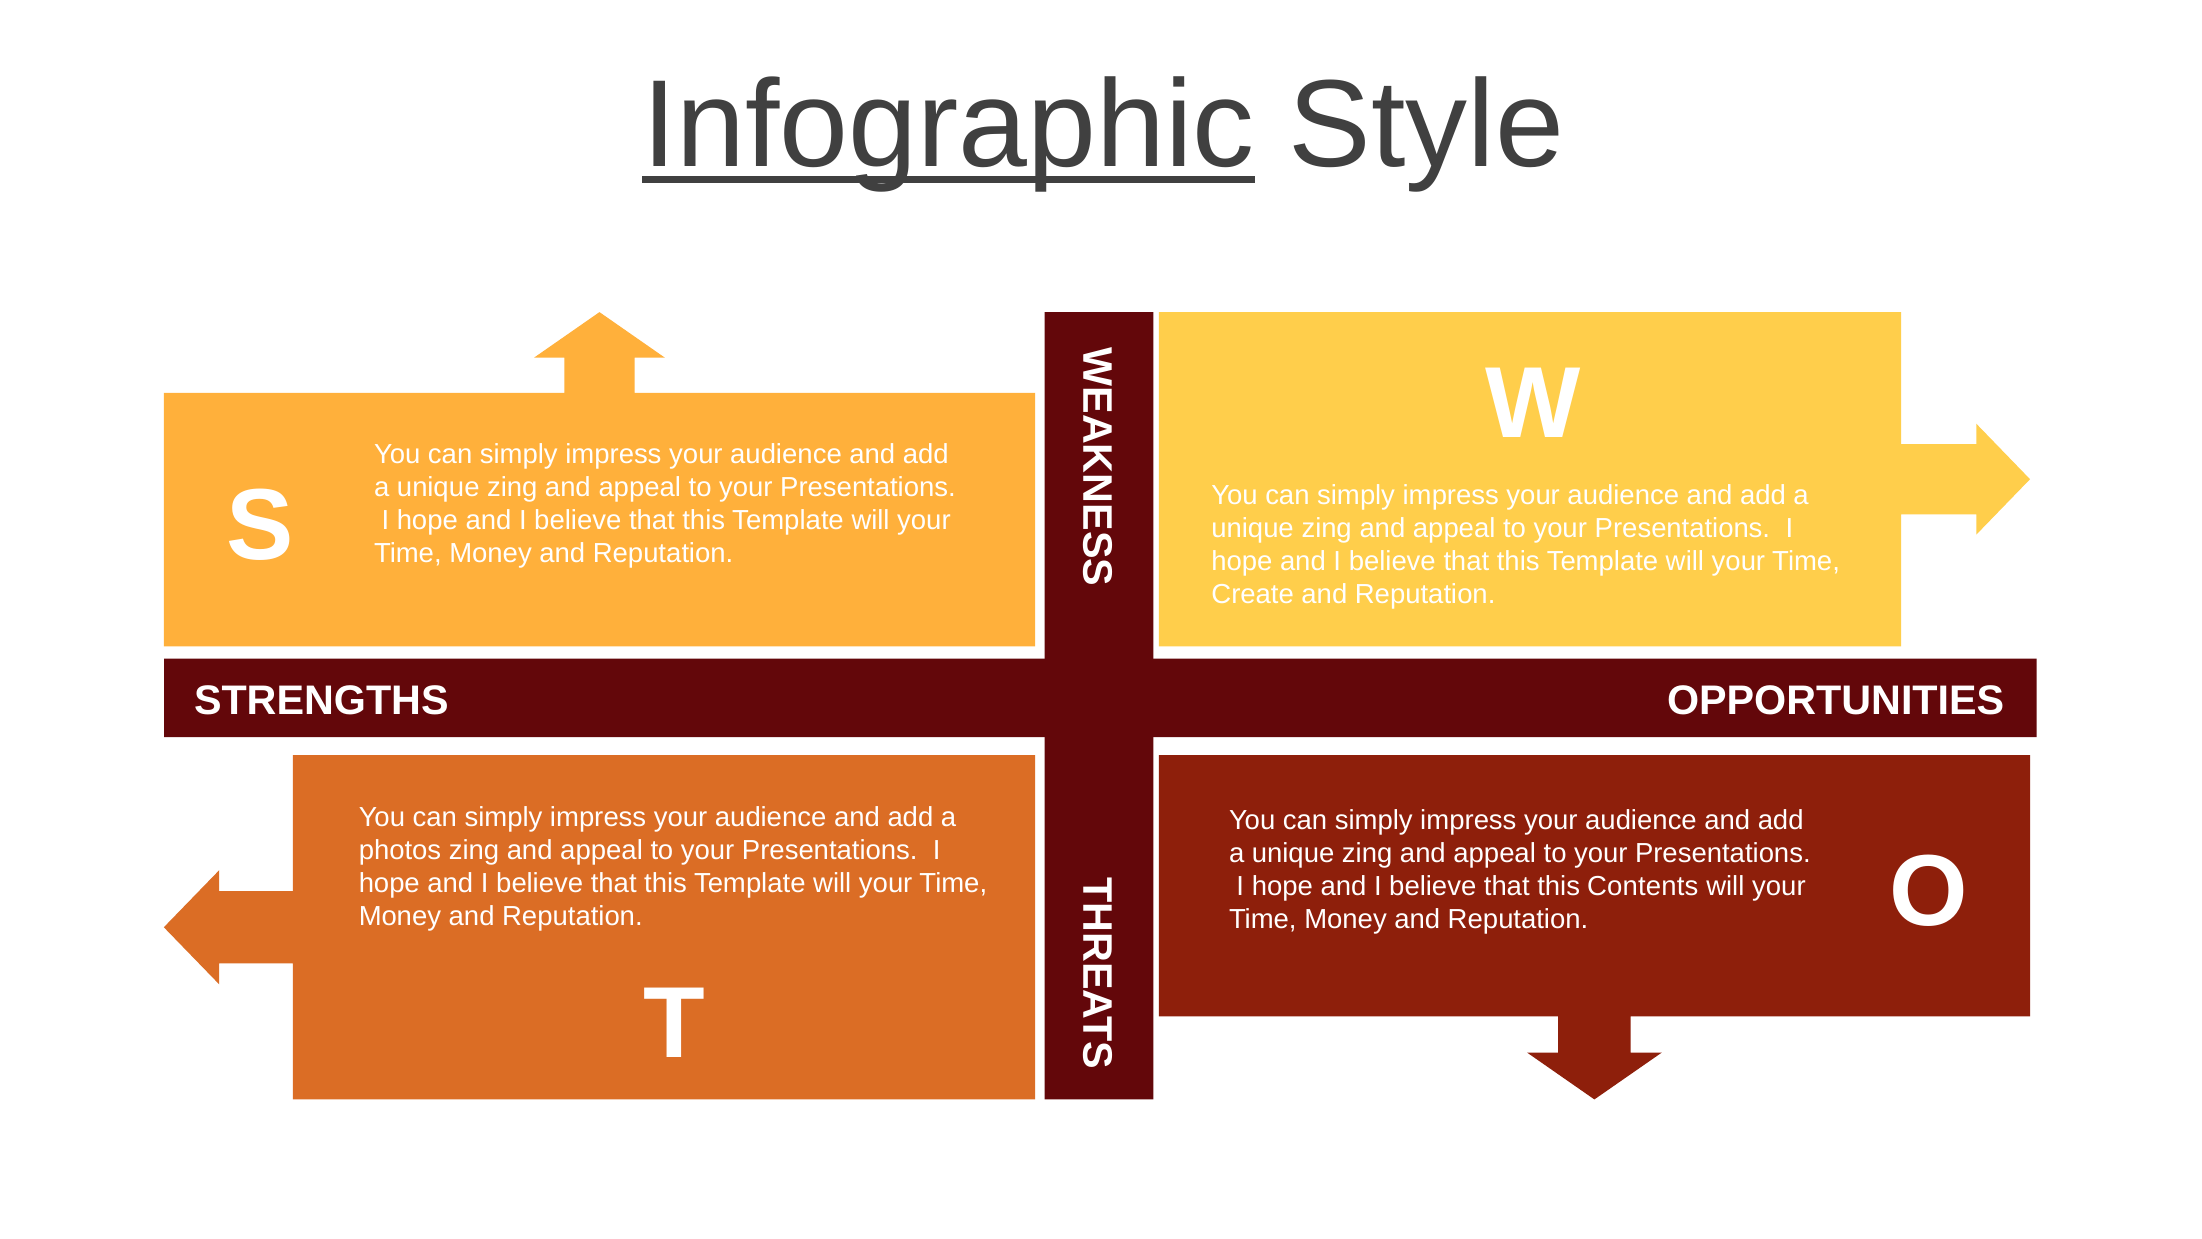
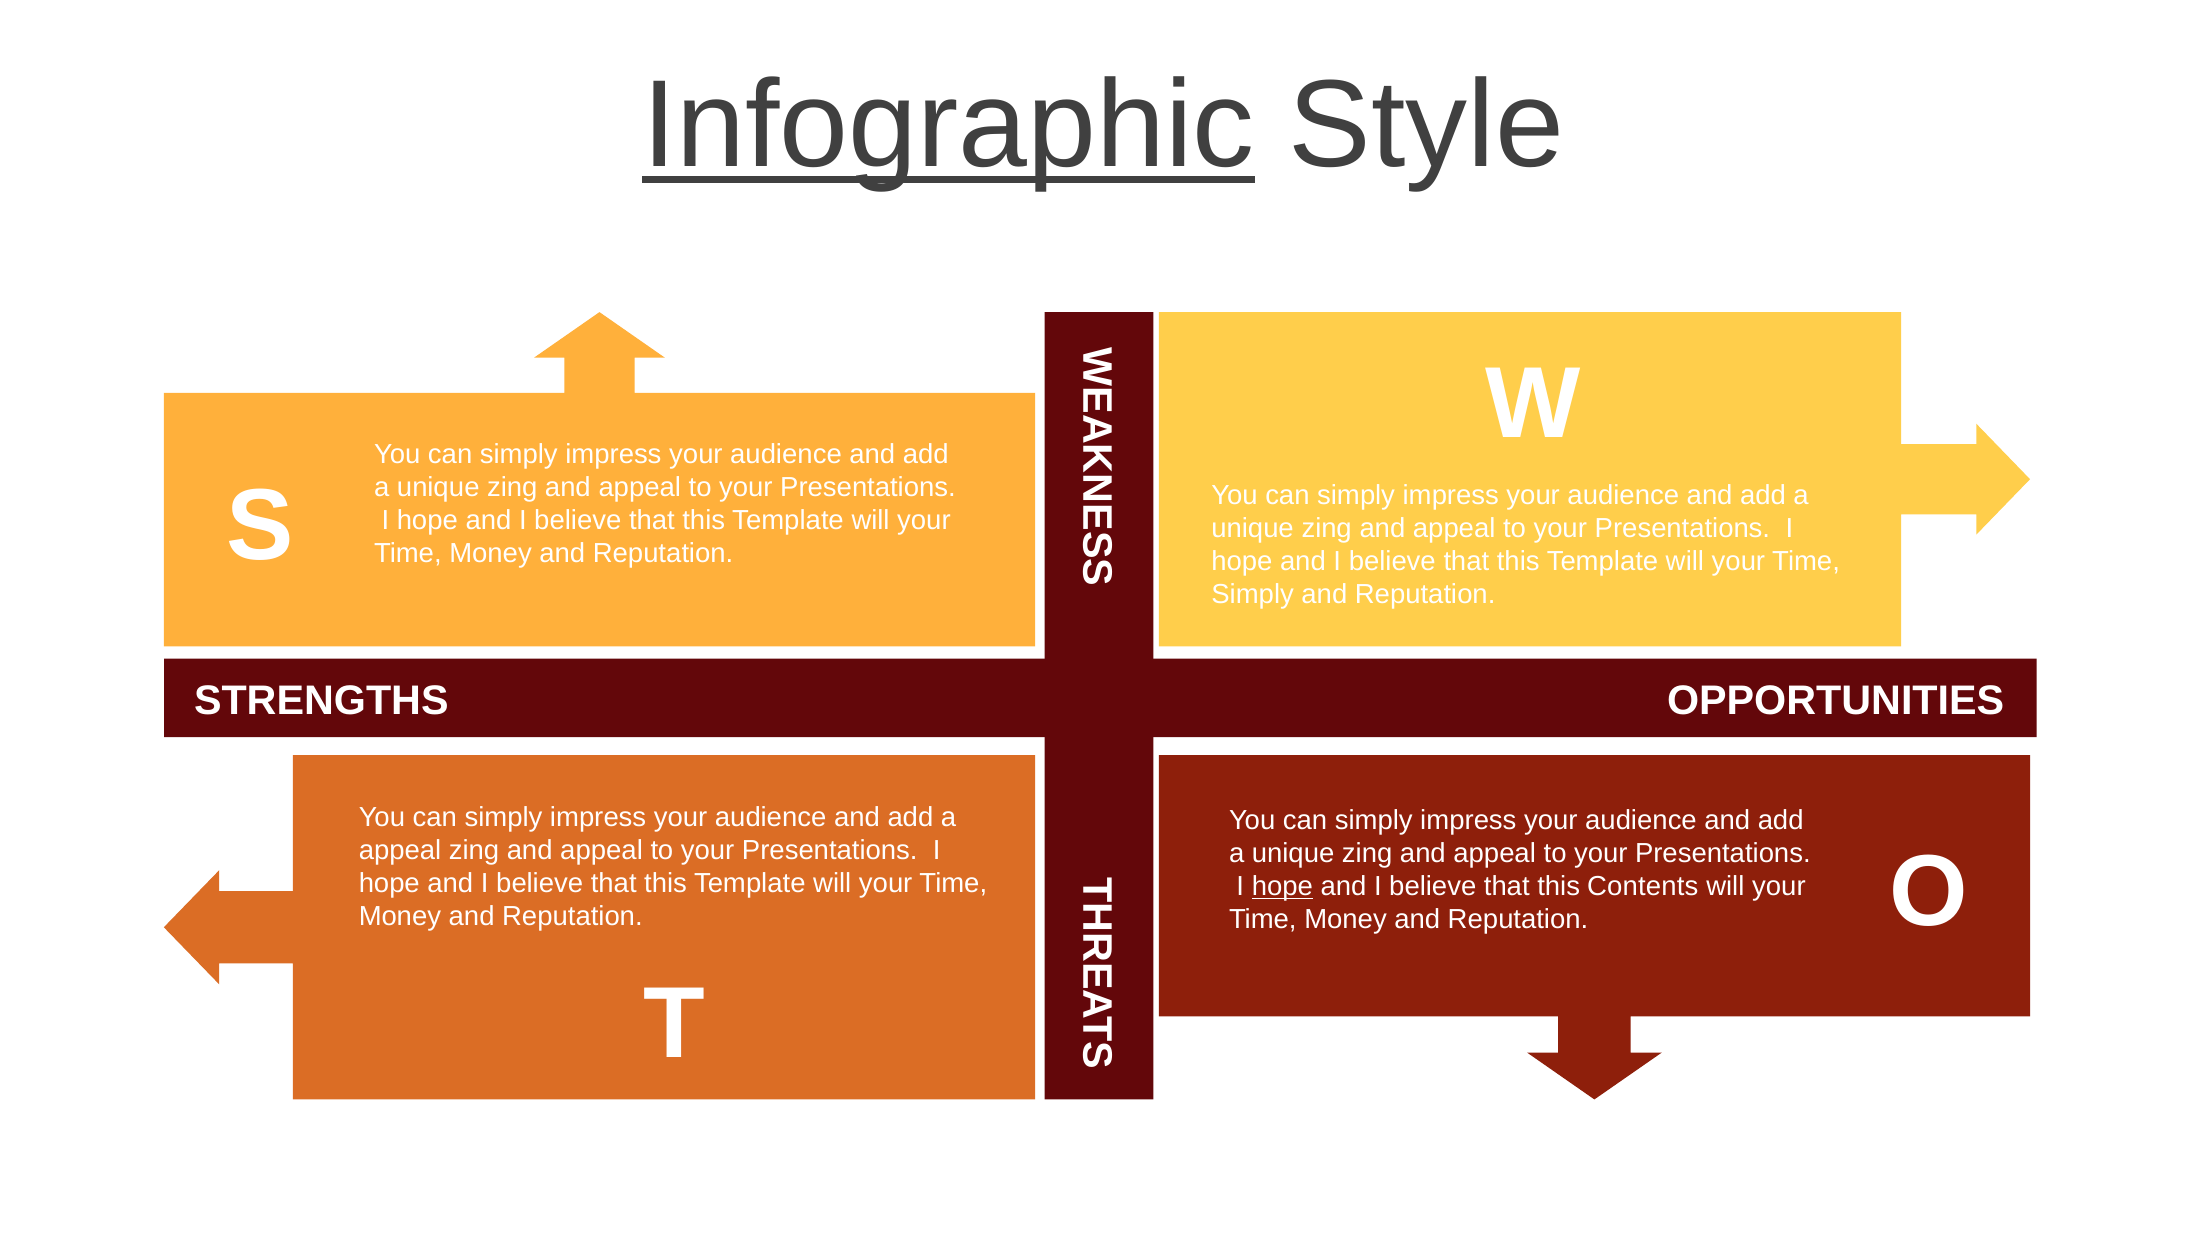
Create at (1253, 594): Create -> Simply
photos at (400, 851): photos -> appeal
hope at (1282, 886) underline: none -> present
